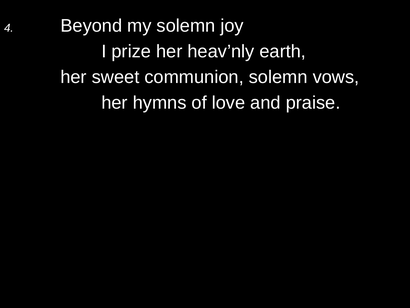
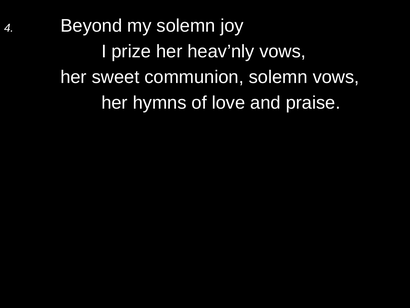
heav’nly earth: earth -> vows
